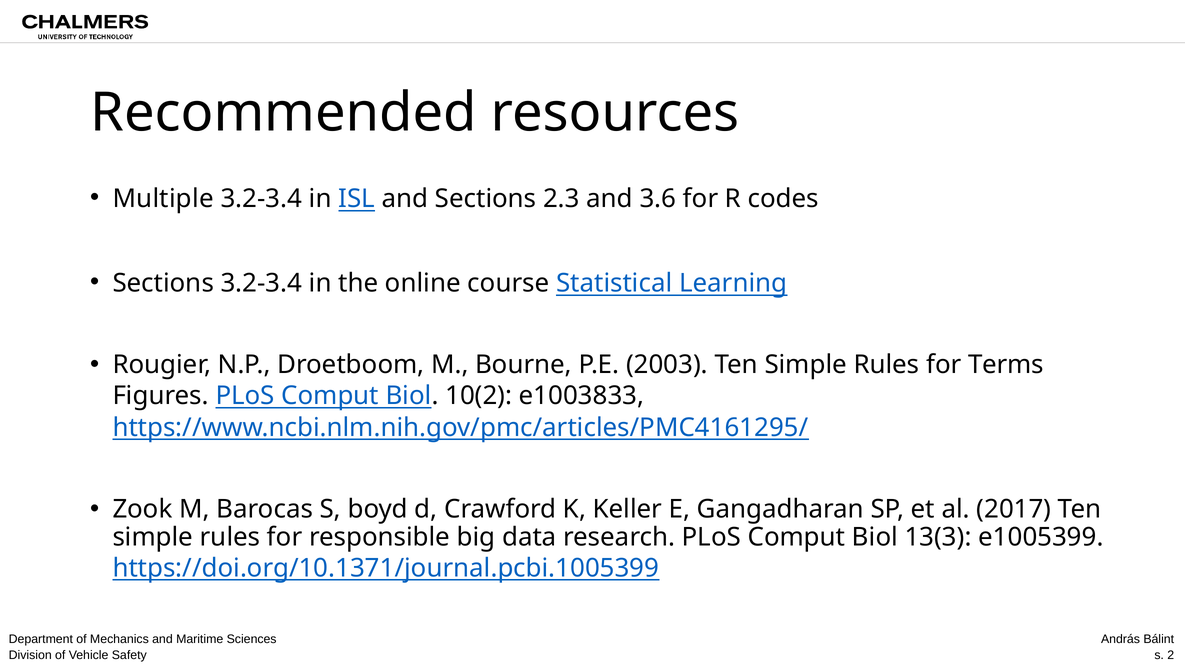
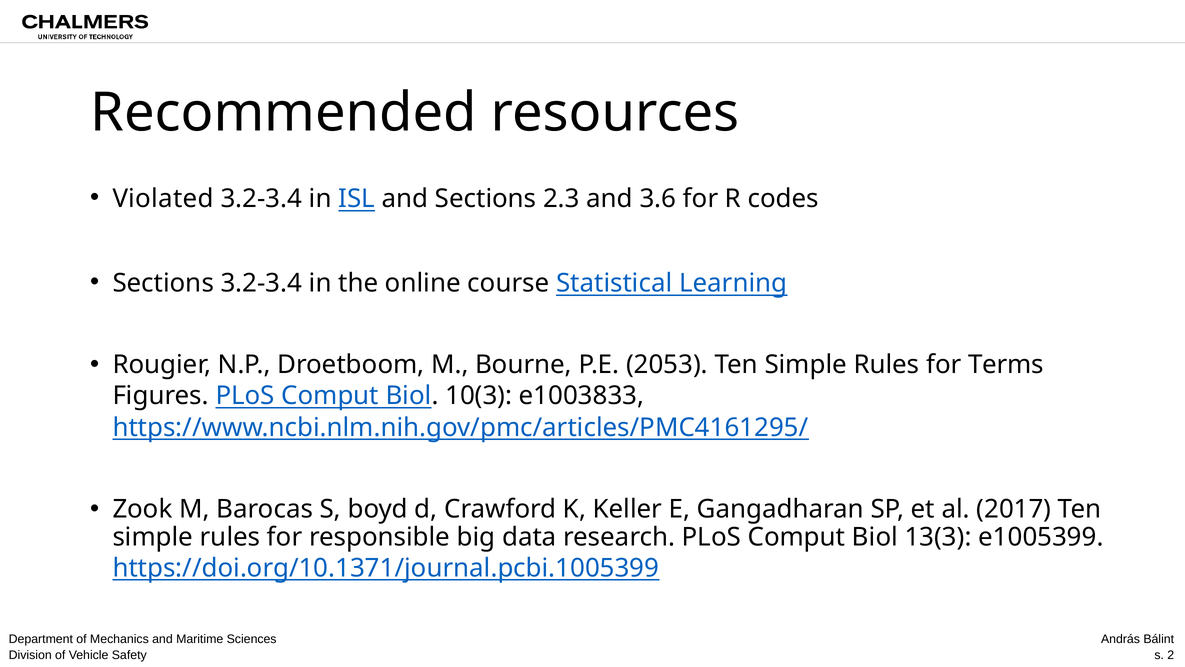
Multiple: Multiple -> Violated
2003: 2003 -> 2053
10(2: 10(2 -> 10(3
